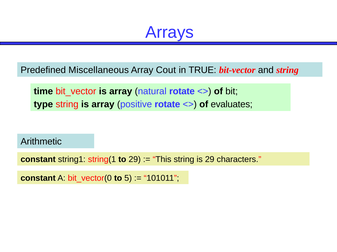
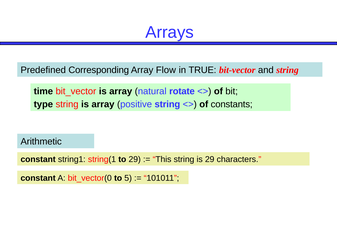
Miscellaneous: Miscellaneous -> Corresponding
Cout: Cout -> Flow
positive rotate: rotate -> string
evaluates: evaluates -> constants
